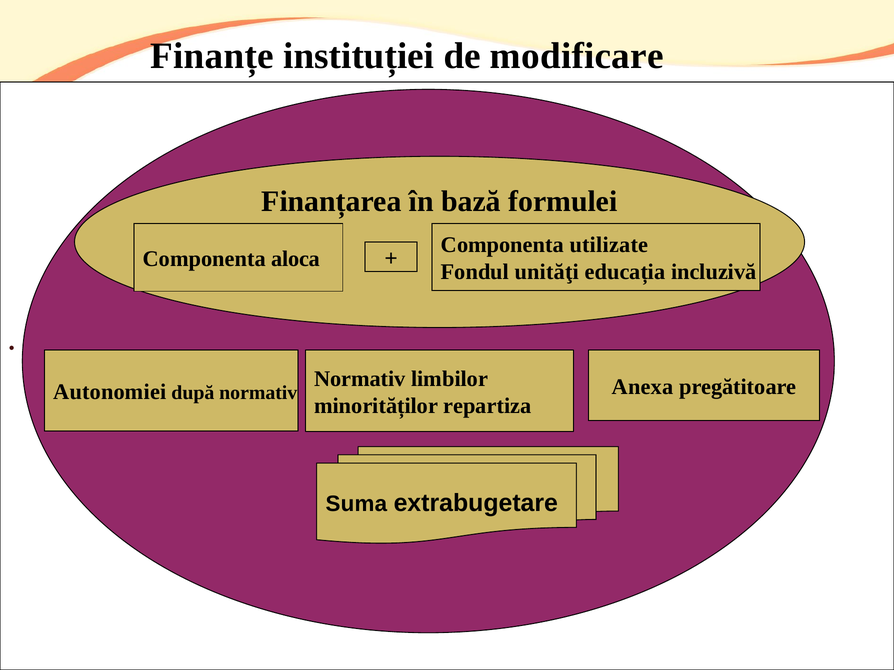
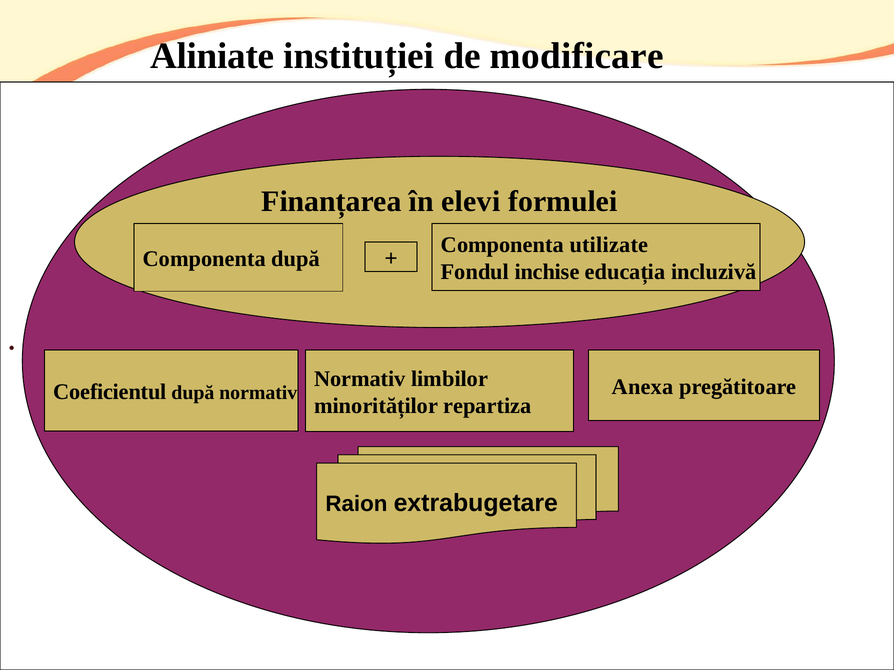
Finanțe: Finanțe -> Aliniate
bază: bază -> elevi
Componenta aloca: aloca -> după
unităţi: unităţi -> inchise
Autonomiei: Autonomiei -> Coeficientul
Suma: Suma -> Raion
